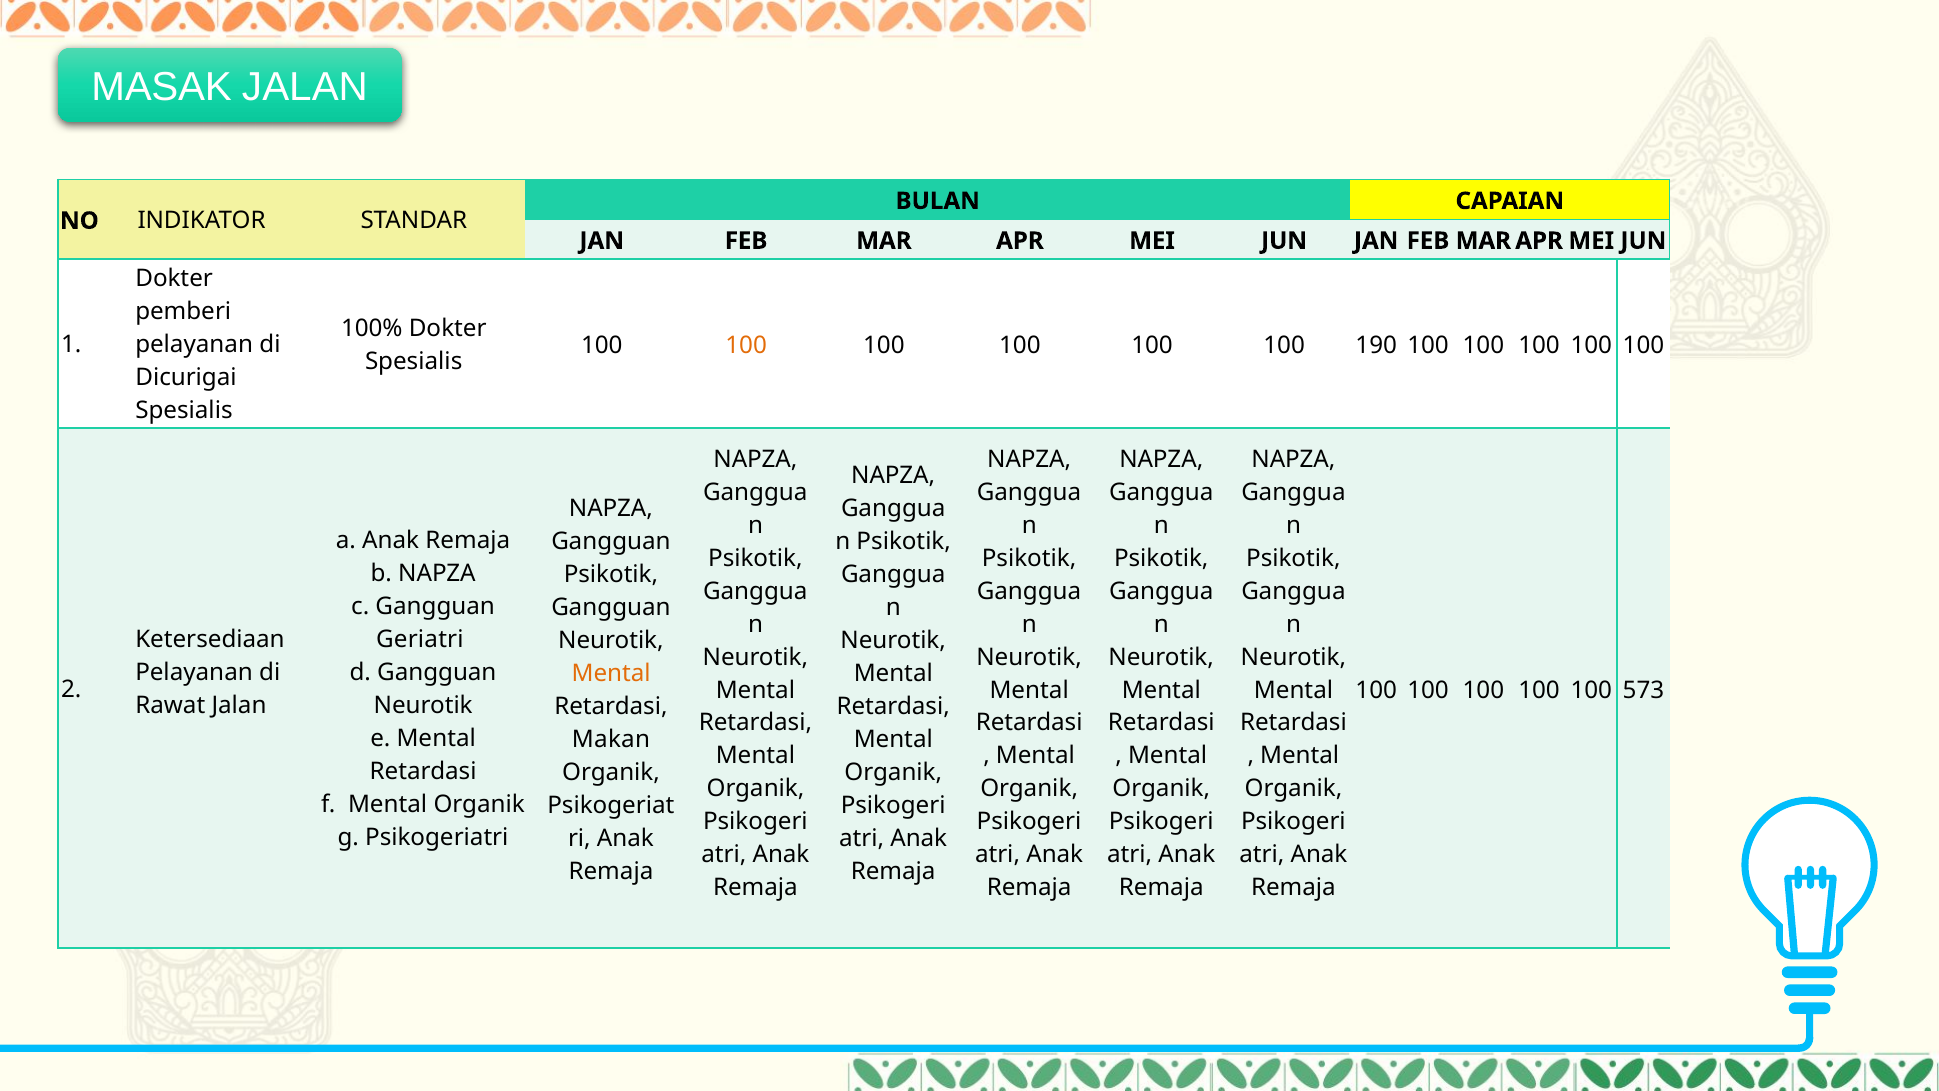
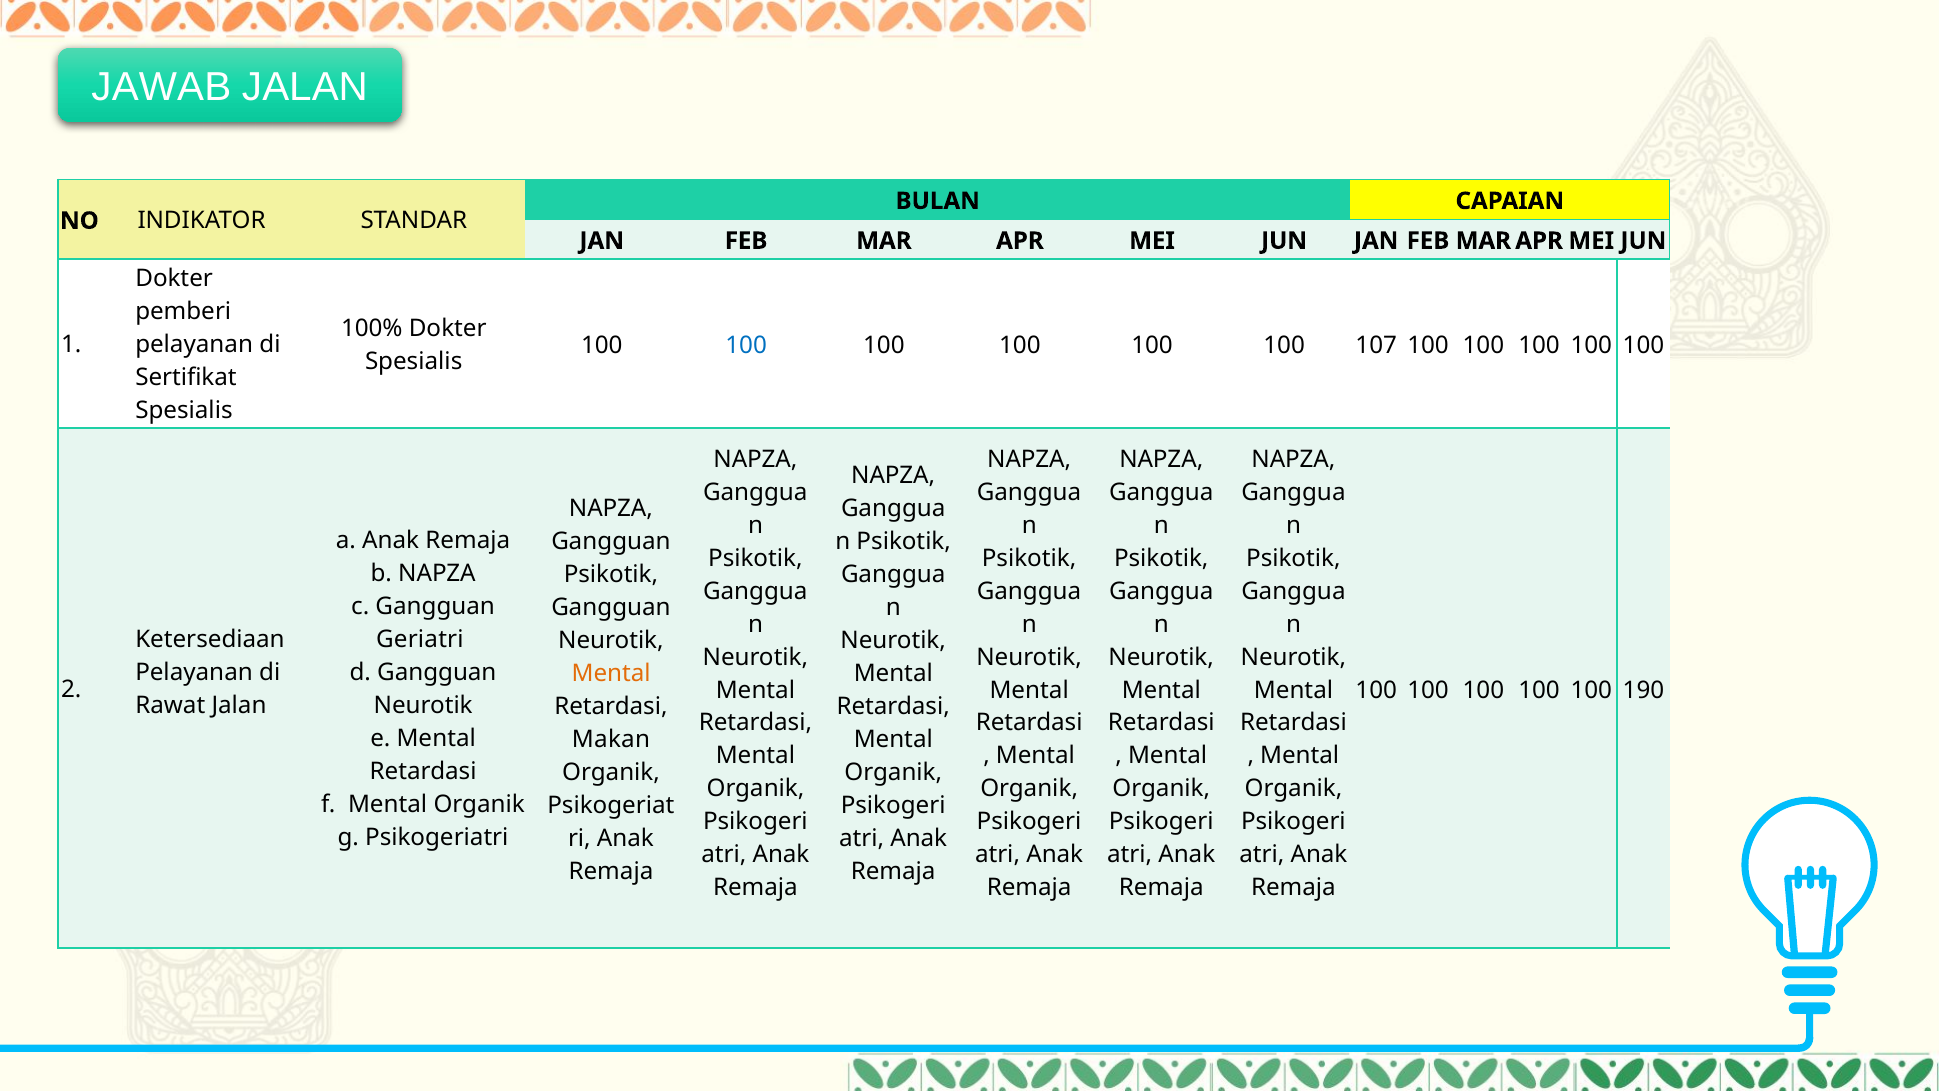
MASAK: MASAK -> JAWAB
100 at (746, 346) colour: orange -> blue
190: 190 -> 107
Dicurigai: Dicurigai -> Sertifikat
573: 573 -> 190
